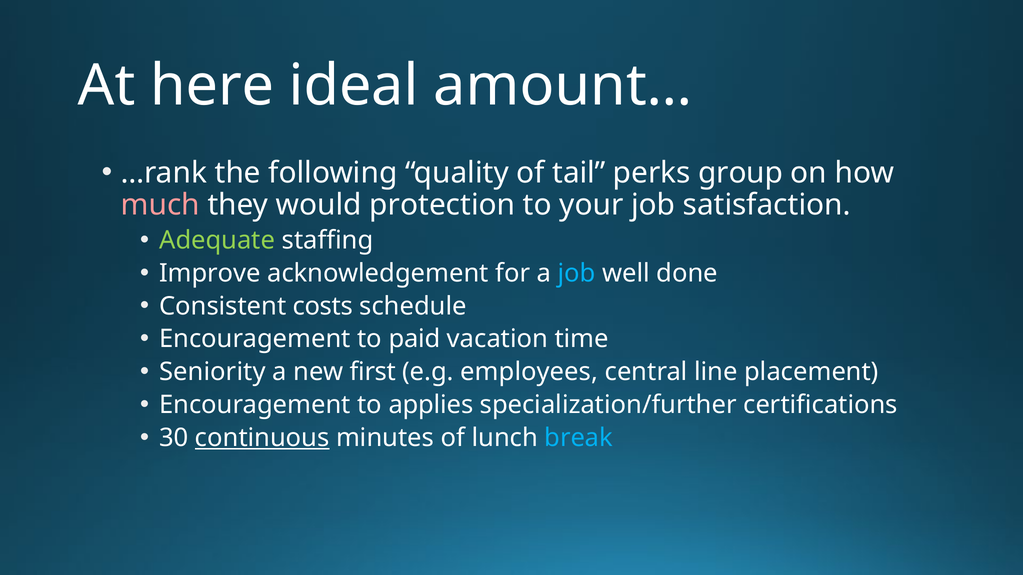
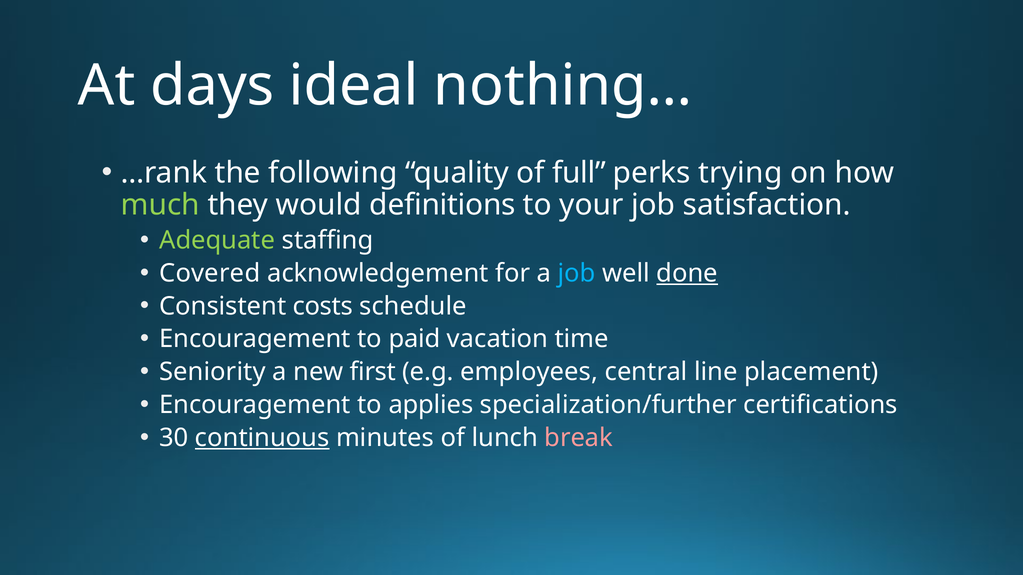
here: here -> days
amount…: amount… -> nothing…
tail: tail -> full
group: group -> trying
much colour: pink -> light green
protection: protection -> definitions
Improve: Improve -> Covered
done underline: none -> present
break colour: light blue -> pink
